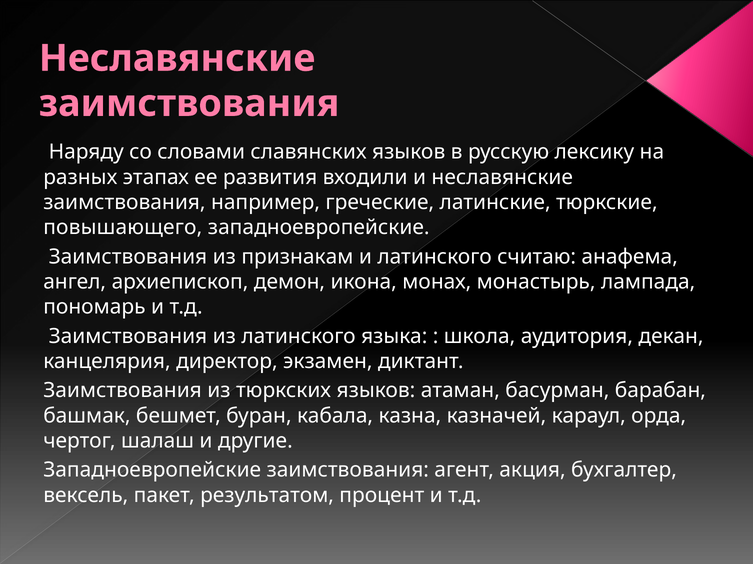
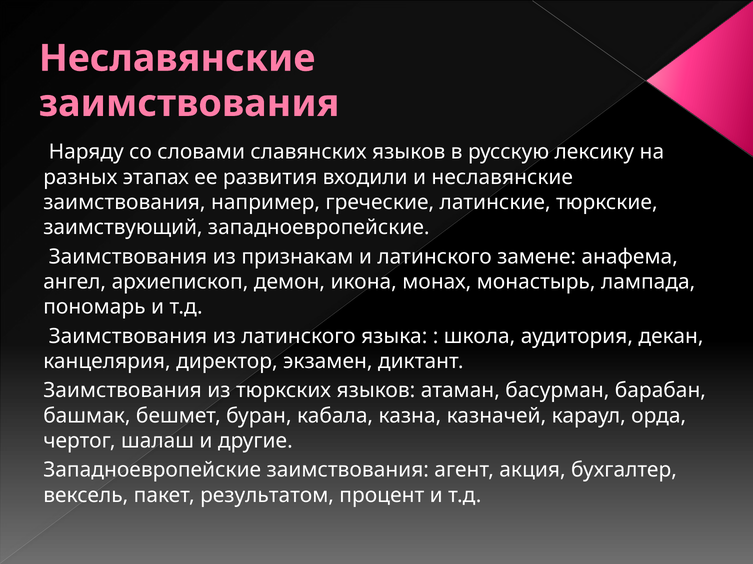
повышающего: повышающего -> заимствующий
считаю: считаю -> замене
